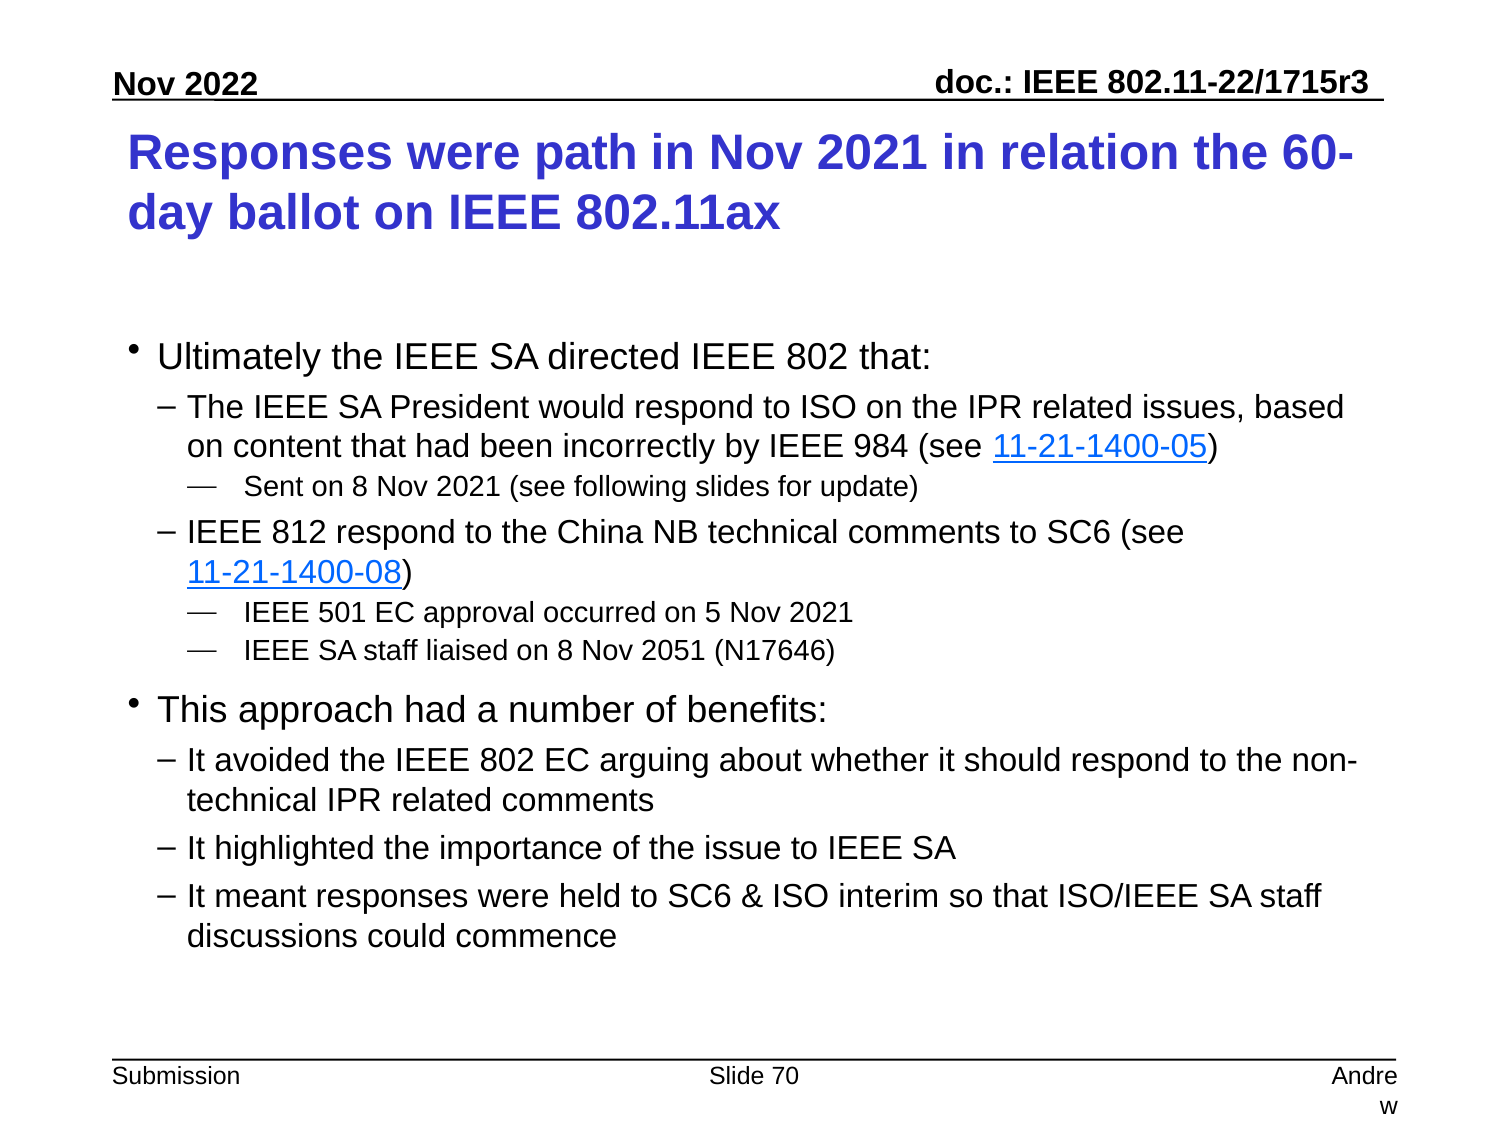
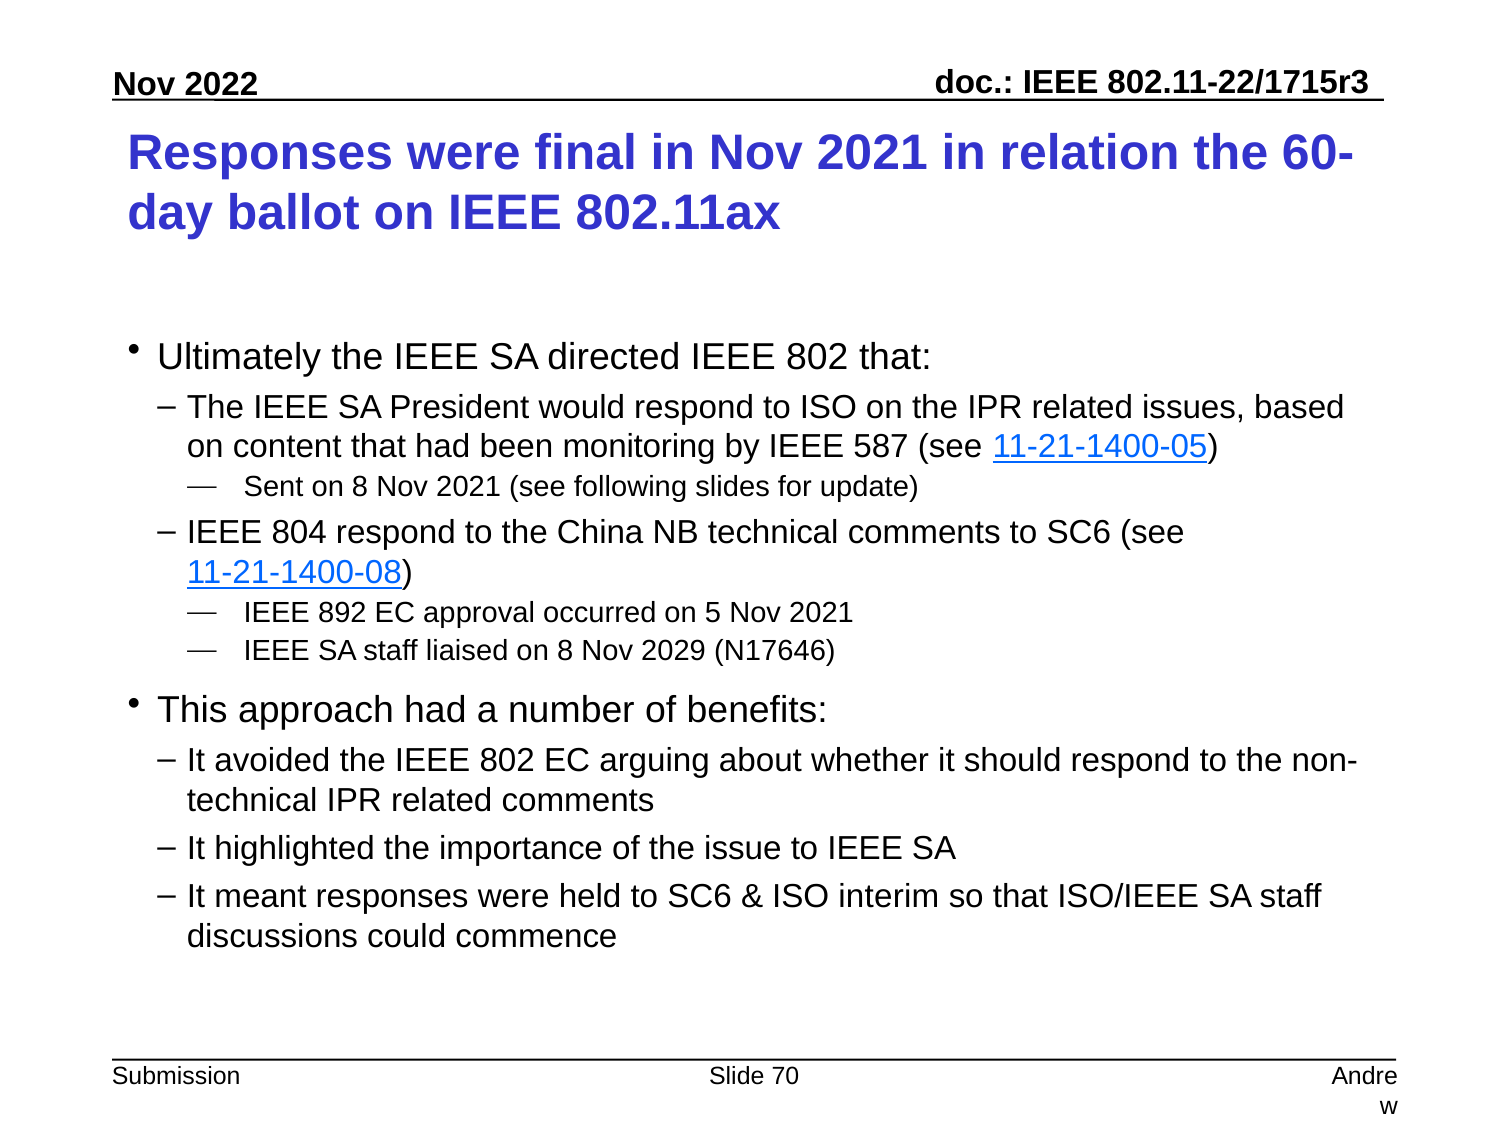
path: path -> final
incorrectly: incorrectly -> monitoring
984: 984 -> 587
812: 812 -> 804
501: 501 -> 892
2051: 2051 -> 2029
